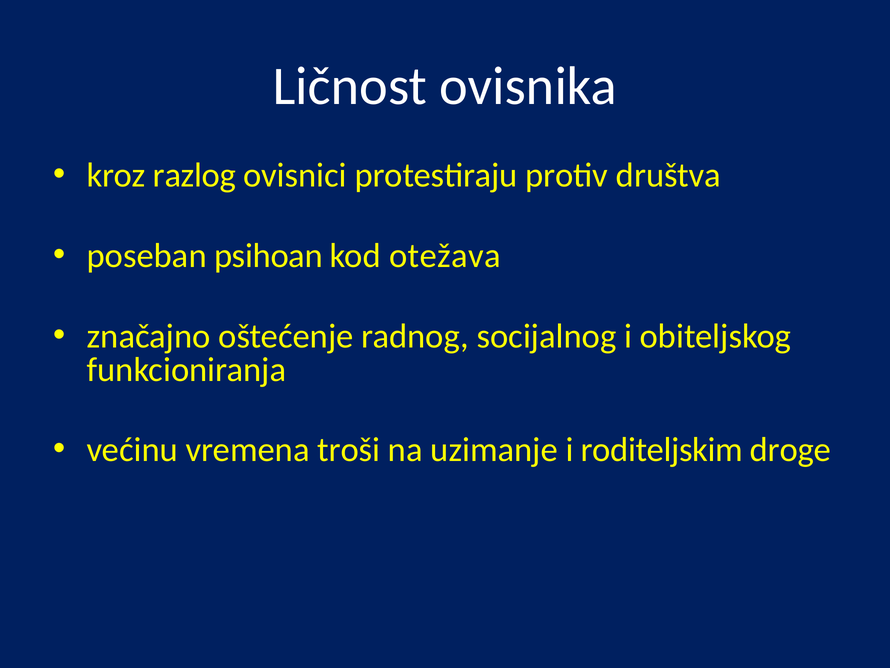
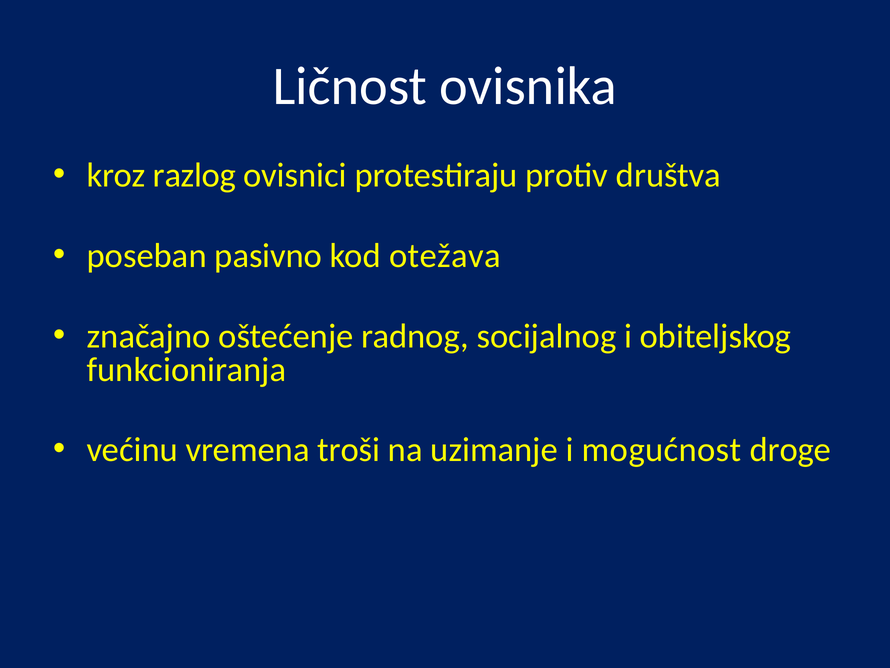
psihoan: psihoan -> pasivno
roditeljskim: roditeljskim -> mogućnost
